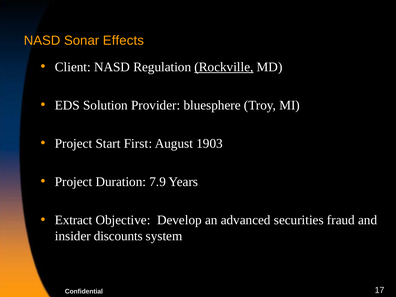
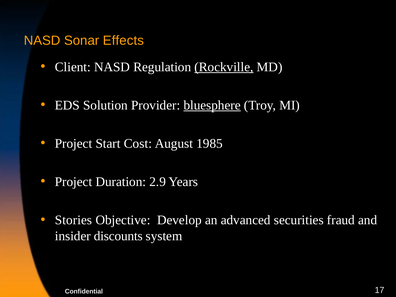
bluesphere underline: none -> present
First: First -> Cost
1903: 1903 -> 1985
7.9: 7.9 -> 2.9
Extract: Extract -> Stories
